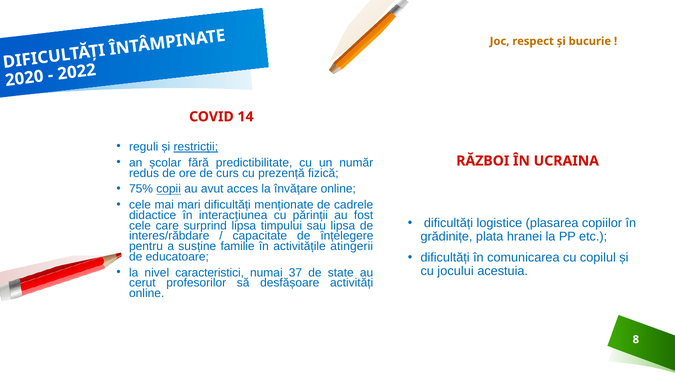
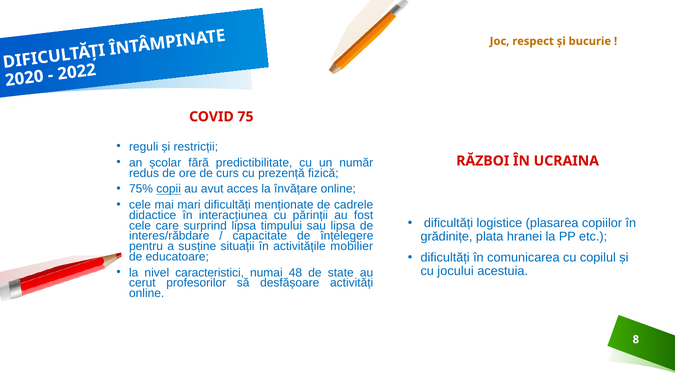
14: 14 -> 75
restricții underline: present -> none
familie: familie -> situații
atingerii: atingerii -> mobilier
37: 37 -> 48
